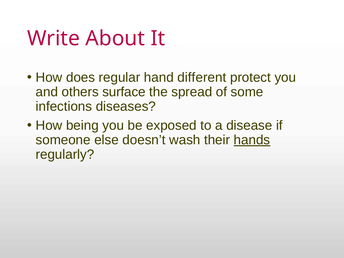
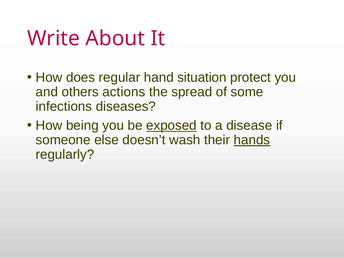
different: different -> situation
surface: surface -> actions
exposed underline: none -> present
